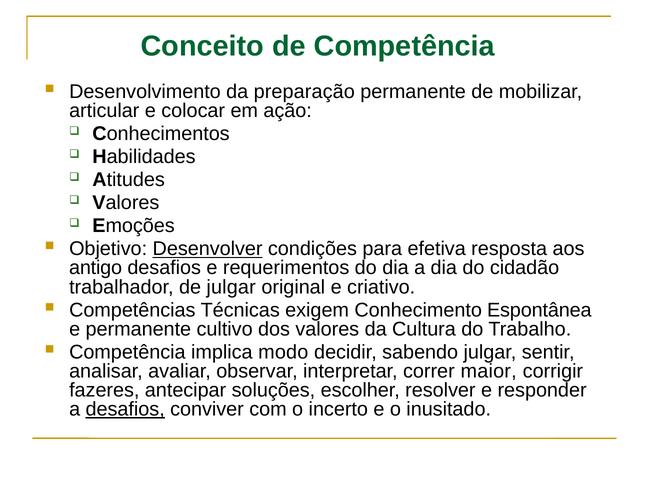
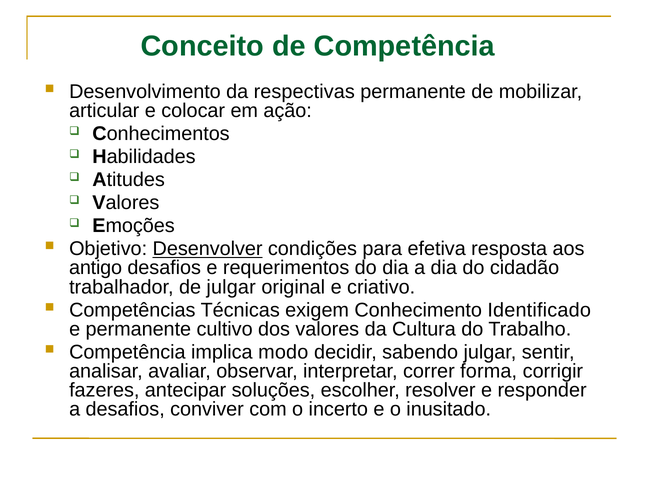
preparação: preparação -> respectivas
Espontânea: Espontânea -> Identificado
maior: maior -> forma
desafios at (125, 409) underline: present -> none
